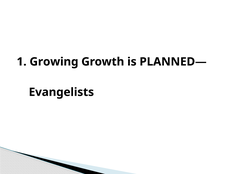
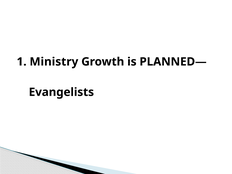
Growing: Growing -> Ministry
